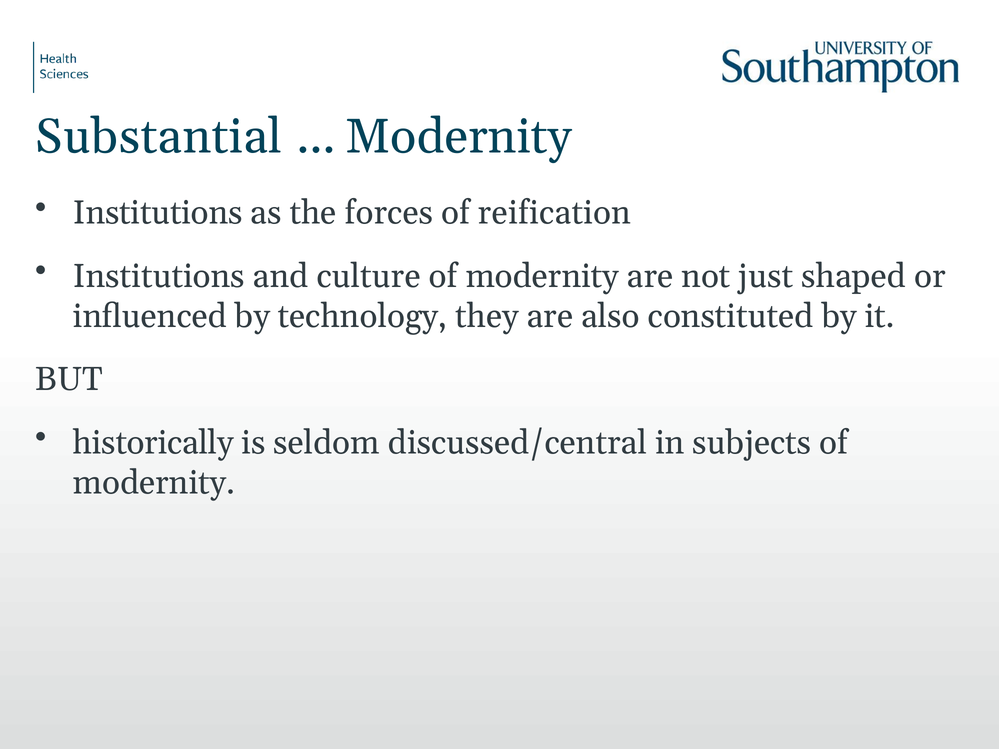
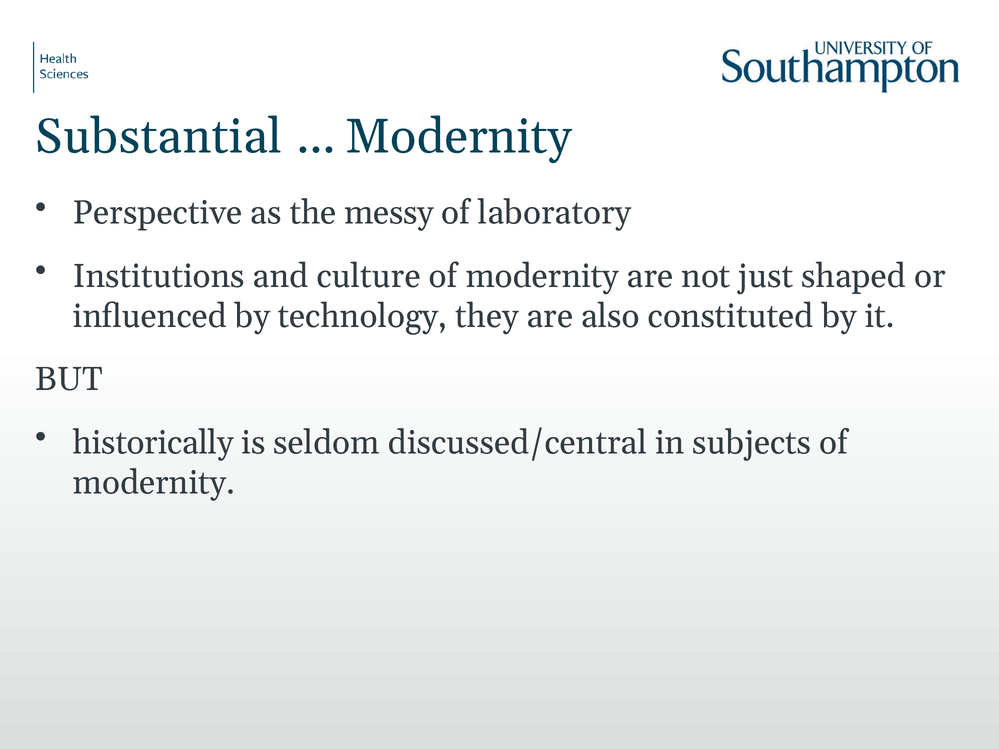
Institutions at (158, 213): Institutions -> Perspective
forces: forces -> messy
reification: reification -> laboratory
